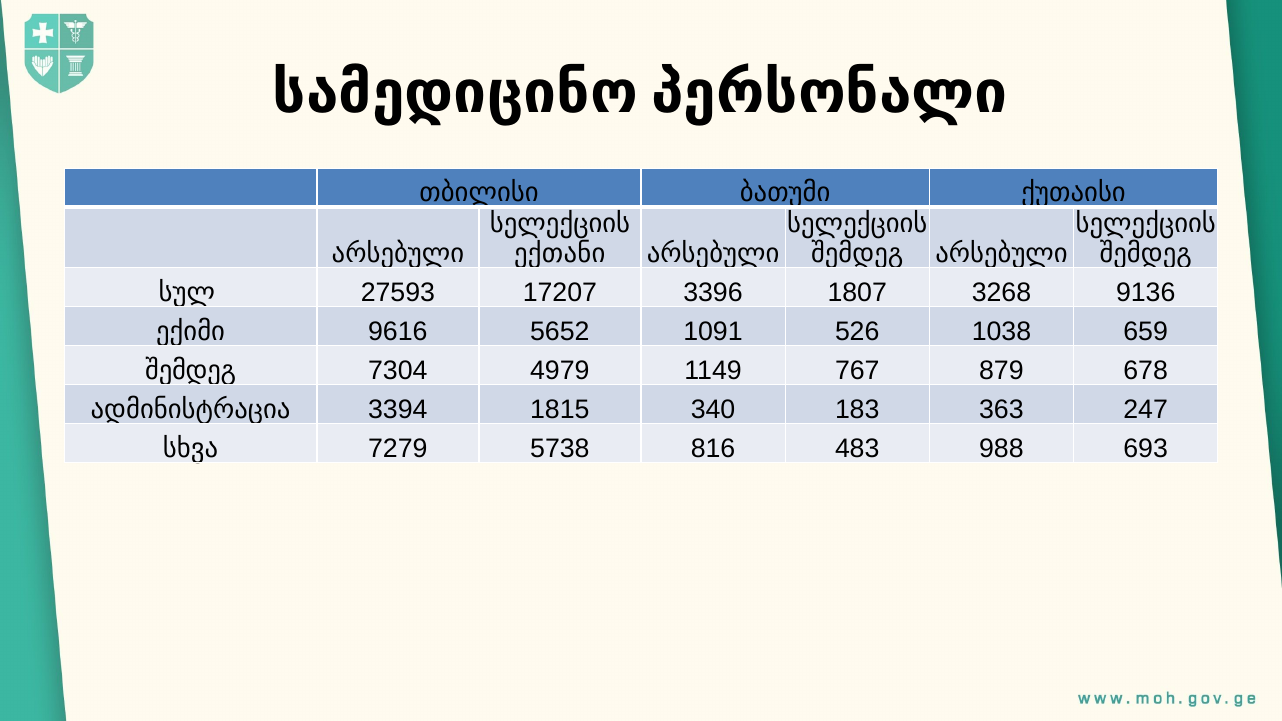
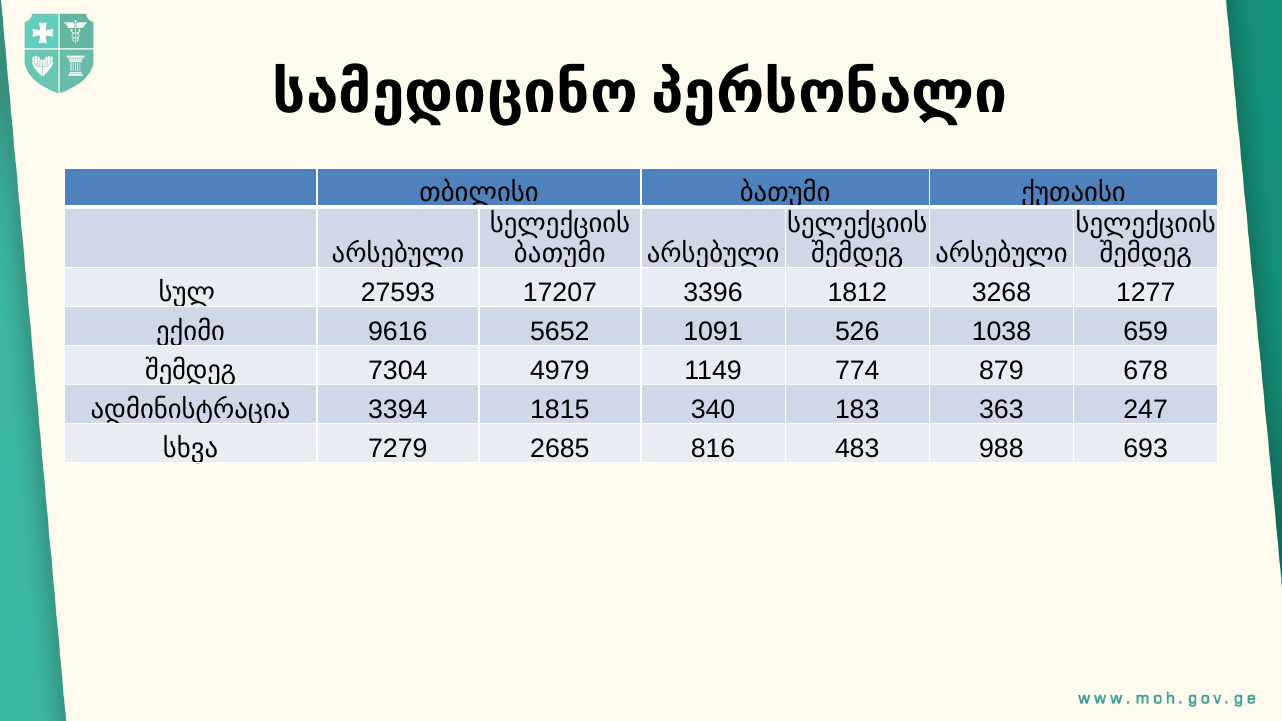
ექთანი at (560, 253): ექთანი -> ბათუმი
1807: 1807 -> 1812
9136: 9136 -> 1277
767: 767 -> 774
5738: 5738 -> 2685
